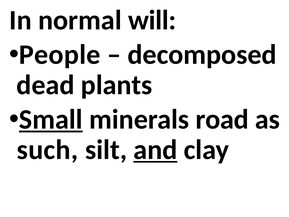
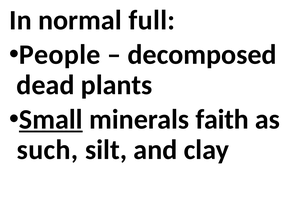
will: will -> full
road: road -> faith
and underline: present -> none
